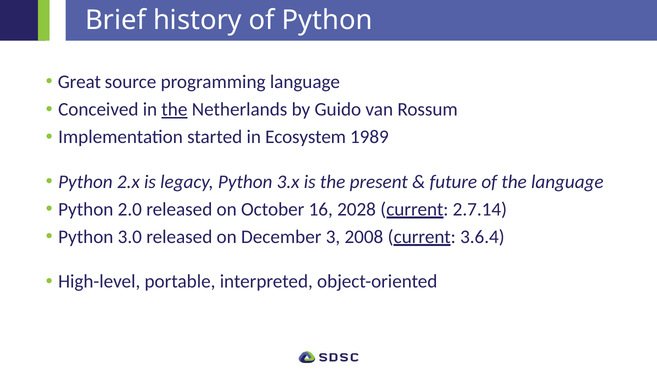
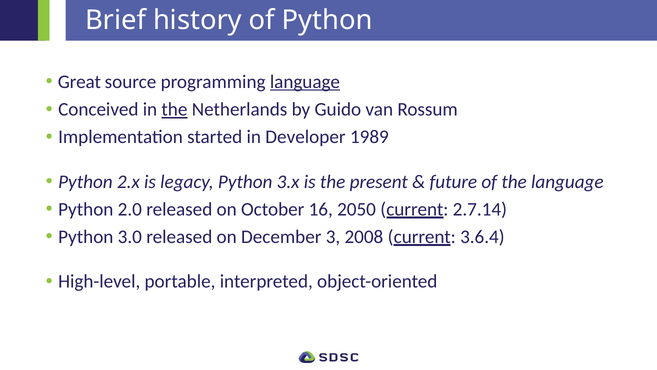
language at (305, 82) underline: none -> present
Ecosystem: Ecosystem -> Developer
2028: 2028 -> 2050
